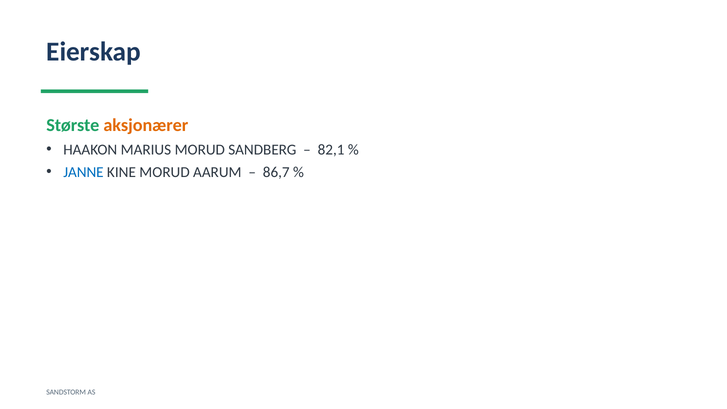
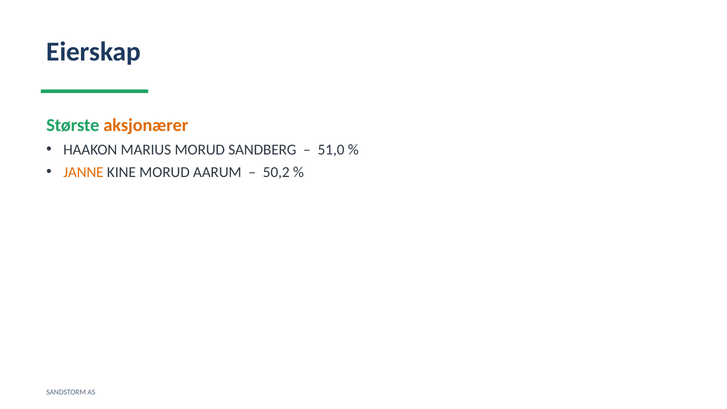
82,1: 82,1 -> 51,0
JANNE colour: blue -> orange
86,7: 86,7 -> 50,2
